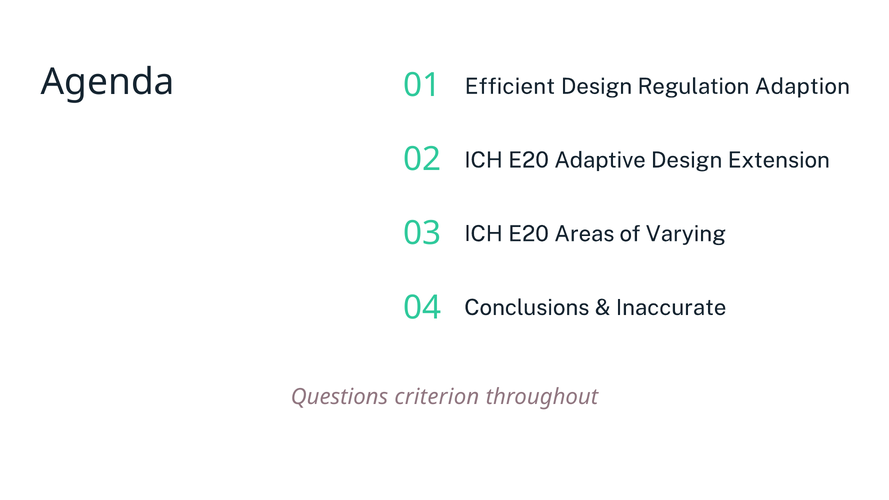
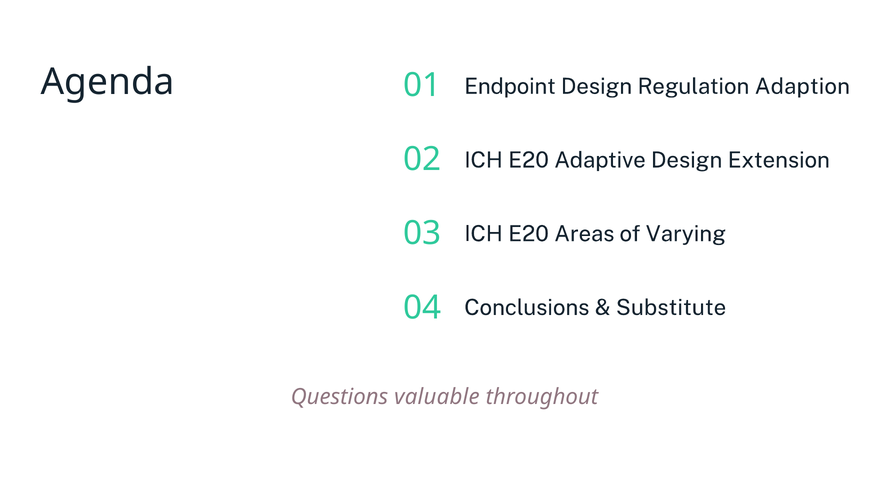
Efficient: Efficient -> Endpoint
Inaccurate: Inaccurate -> Substitute
criterion: criterion -> valuable
